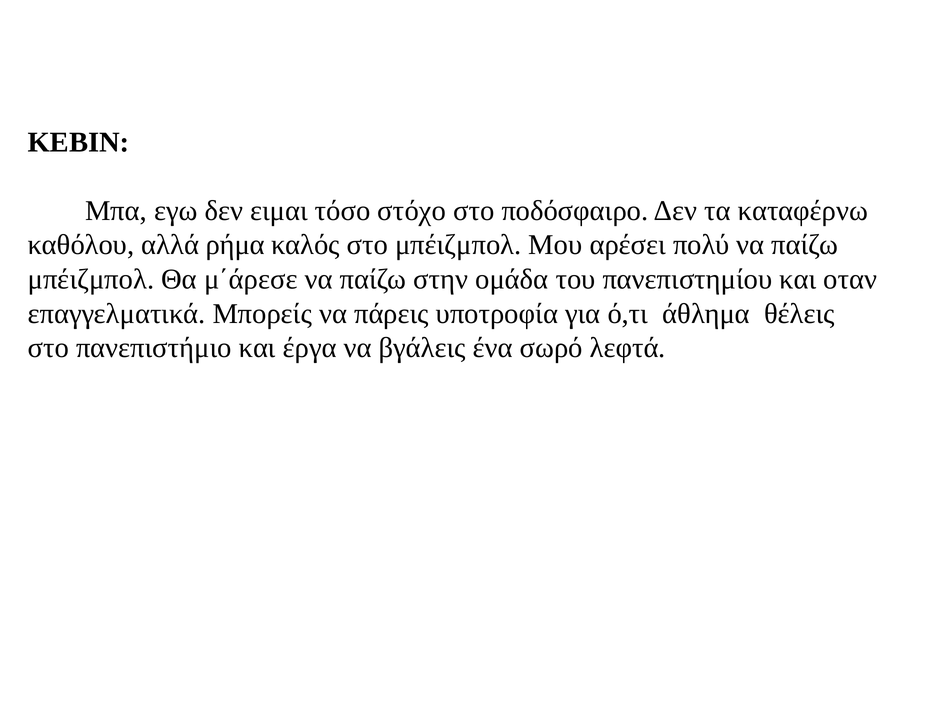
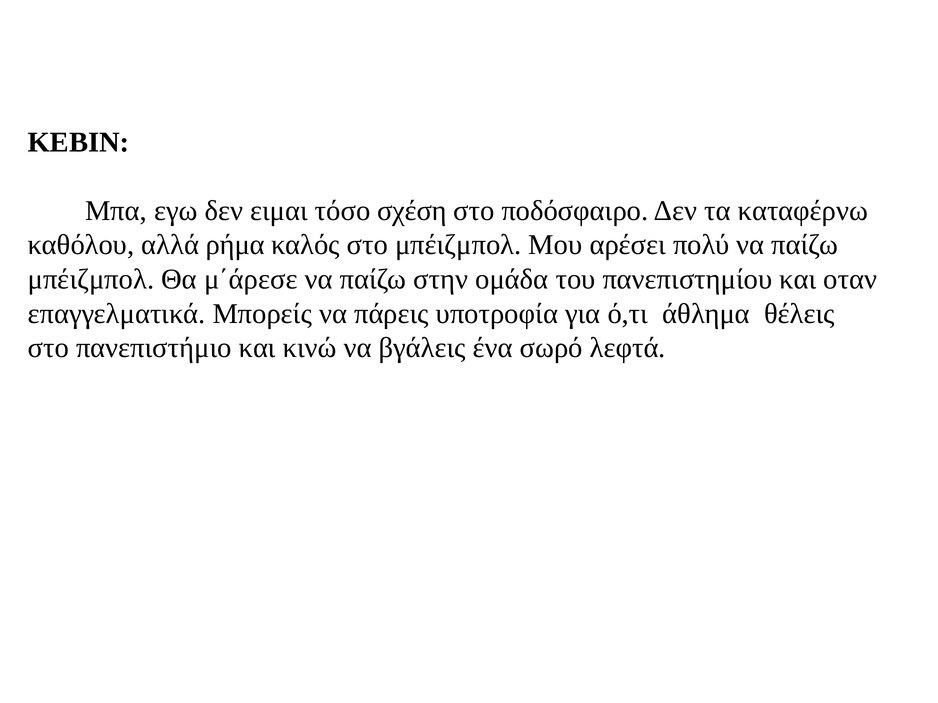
στόχο: στόχο -> σχέση
έργα: έργα -> κινώ
